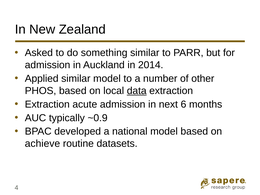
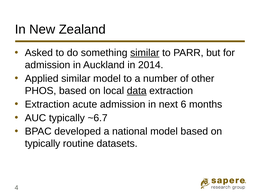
similar at (145, 53) underline: none -> present
~0.9: ~0.9 -> ~6.7
achieve at (42, 144): achieve -> typically
